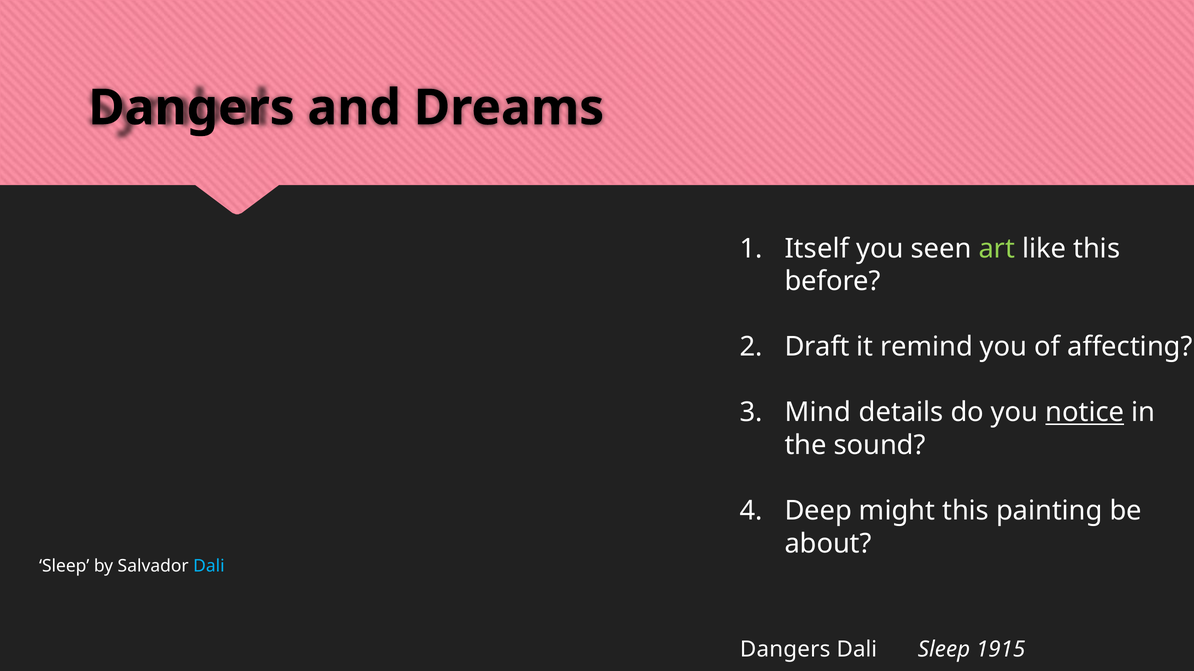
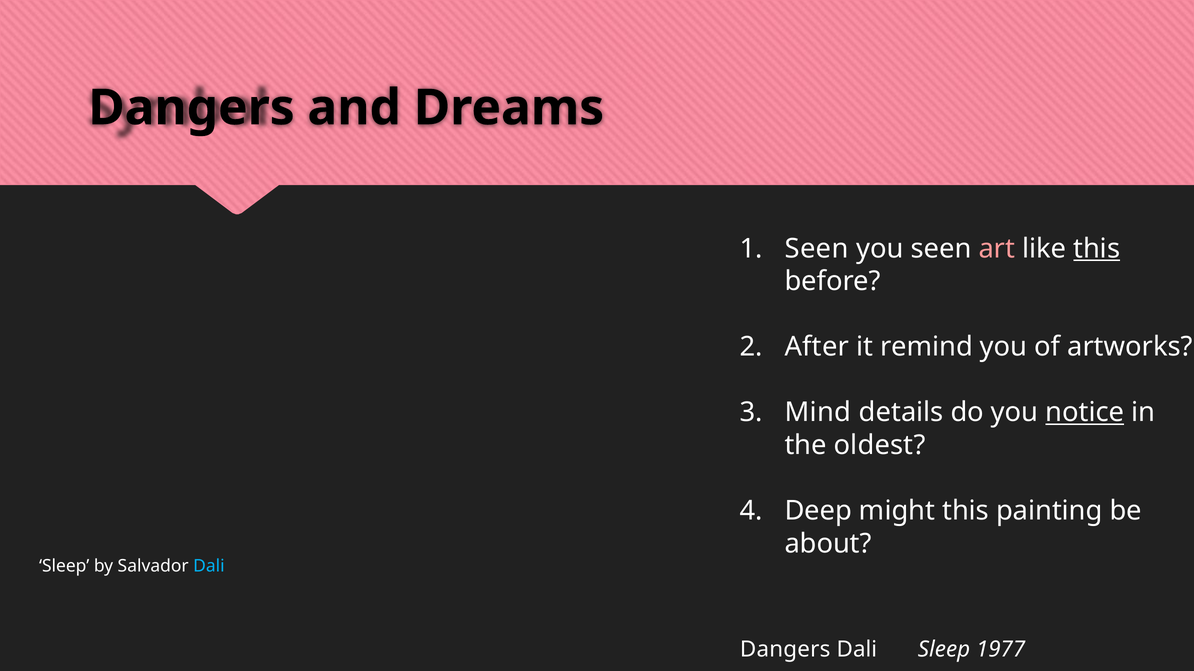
Itself at (817, 249): Itself -> Seen
art colour: light green -> pink
this at (1097, 249) underline: none -> present
Draft: Draft -> After
affecting: affecting -> artworks
sound: sound -> oldest
1915: 1915 -> 1977
